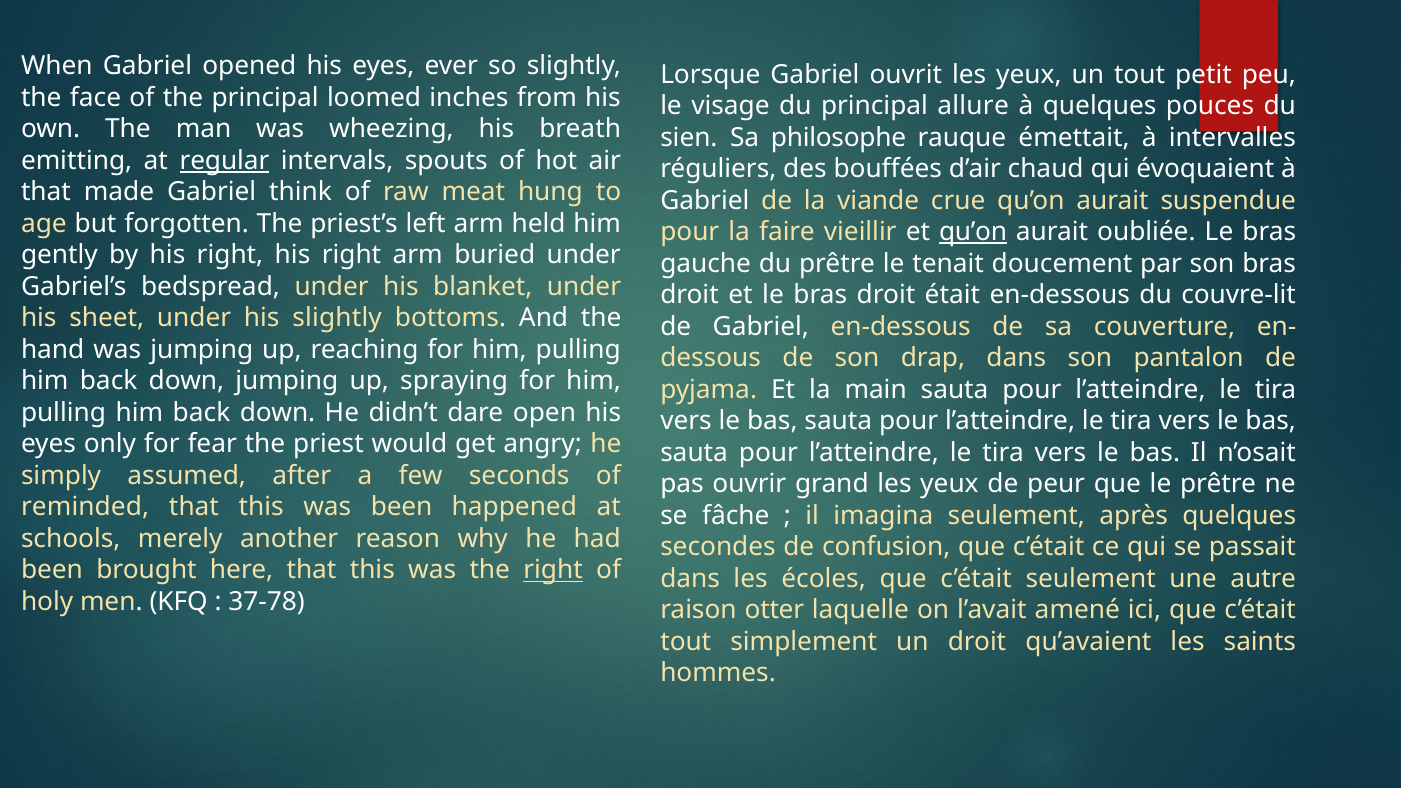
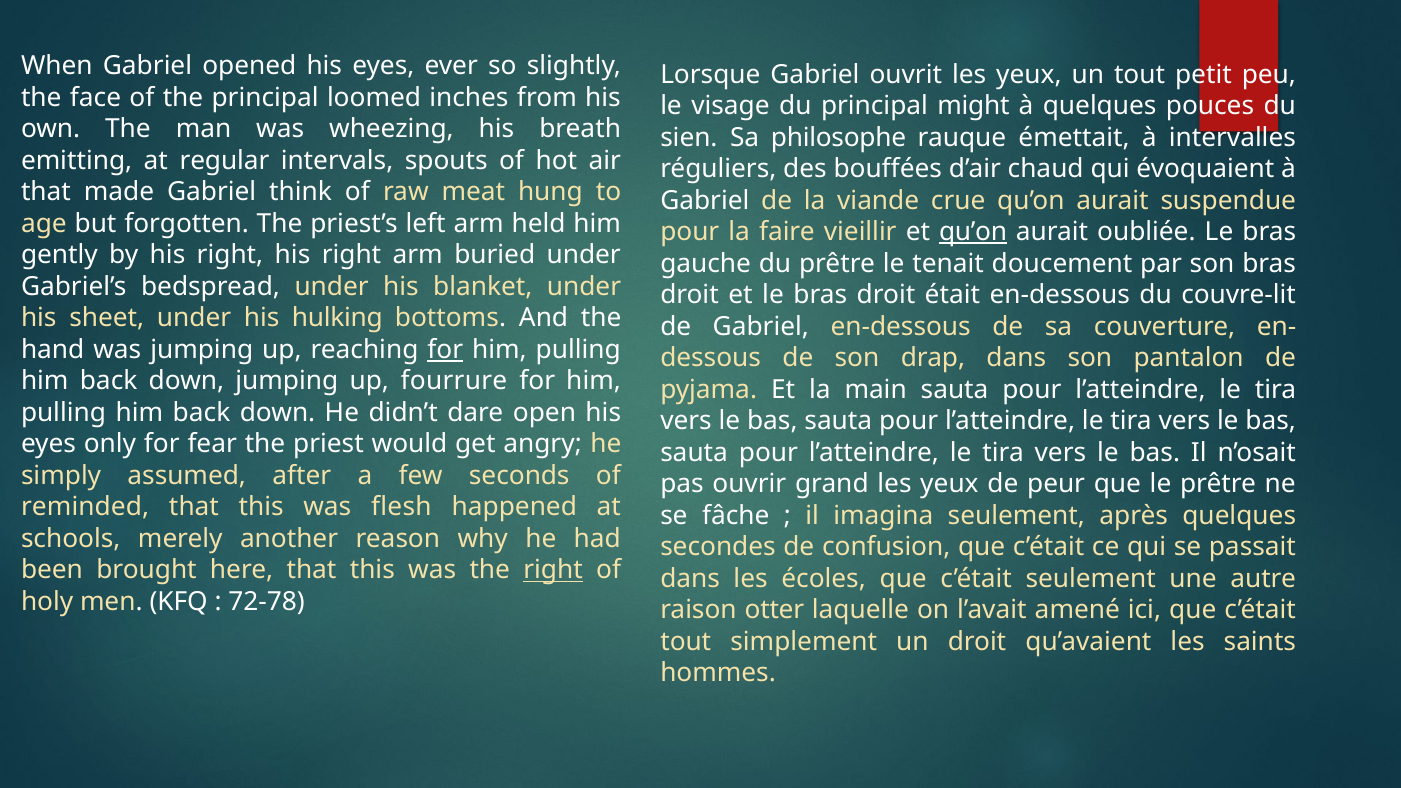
allure: allure -> might
regular underline: present -> none
his slightly: slightly -> hulking
for at (445, 350) underline: none -> present
spraying: spraying -> fourrure
was been: been -> flesh
37-78: 37-78 -> 72-78
